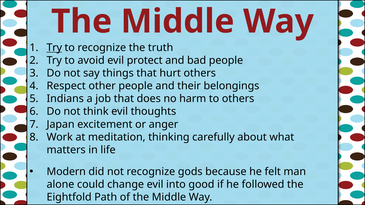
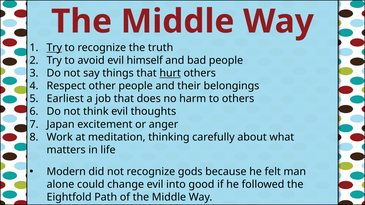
protect: protect -> himself
hurt underline: none -> present
Indians: Indians -> Earliest
